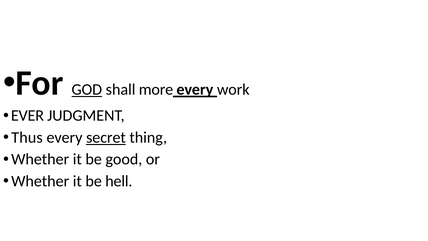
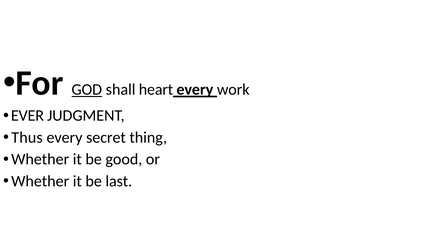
more: more -> heart
secret underline: present -> none
hell: hell -> last
